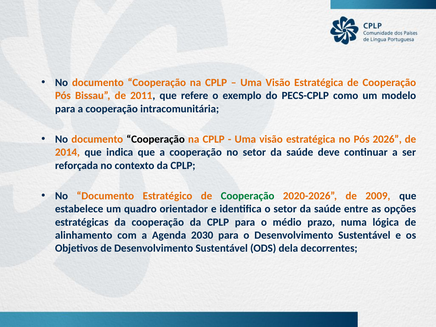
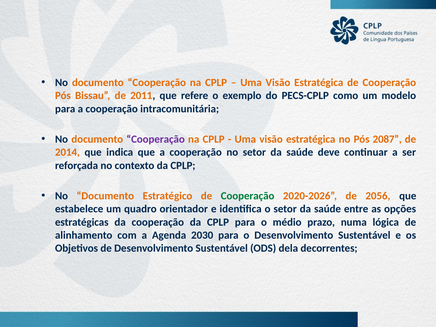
Cooperação at (156, 139) colour: black -> purple
2026: 2026 -> 2087
2009: 2009 -> 2056
